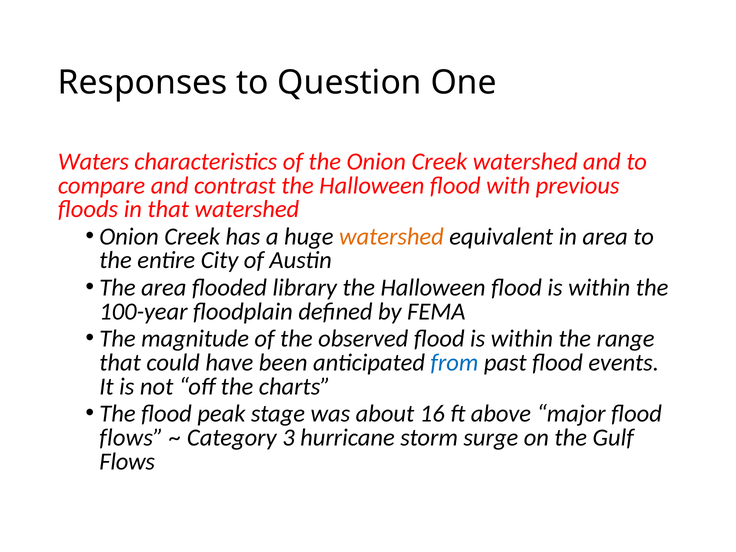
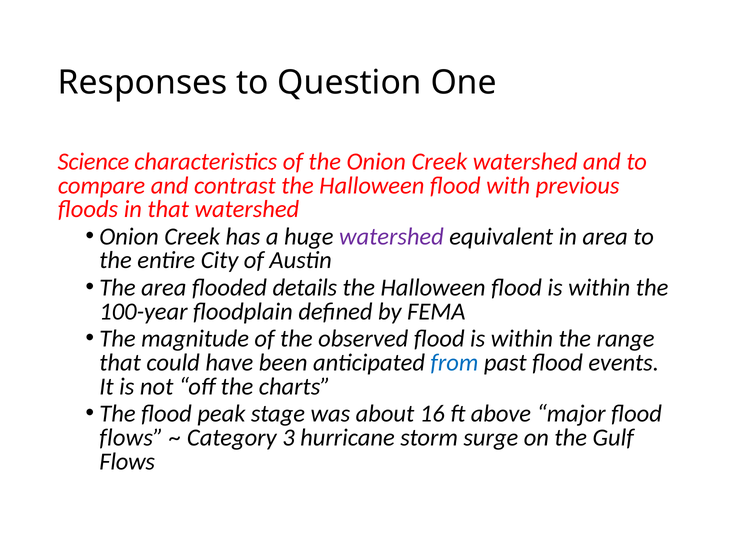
Waters: Waters -> Science
watershed at (391, 237) colour: orange -> purple
library: library -> details
